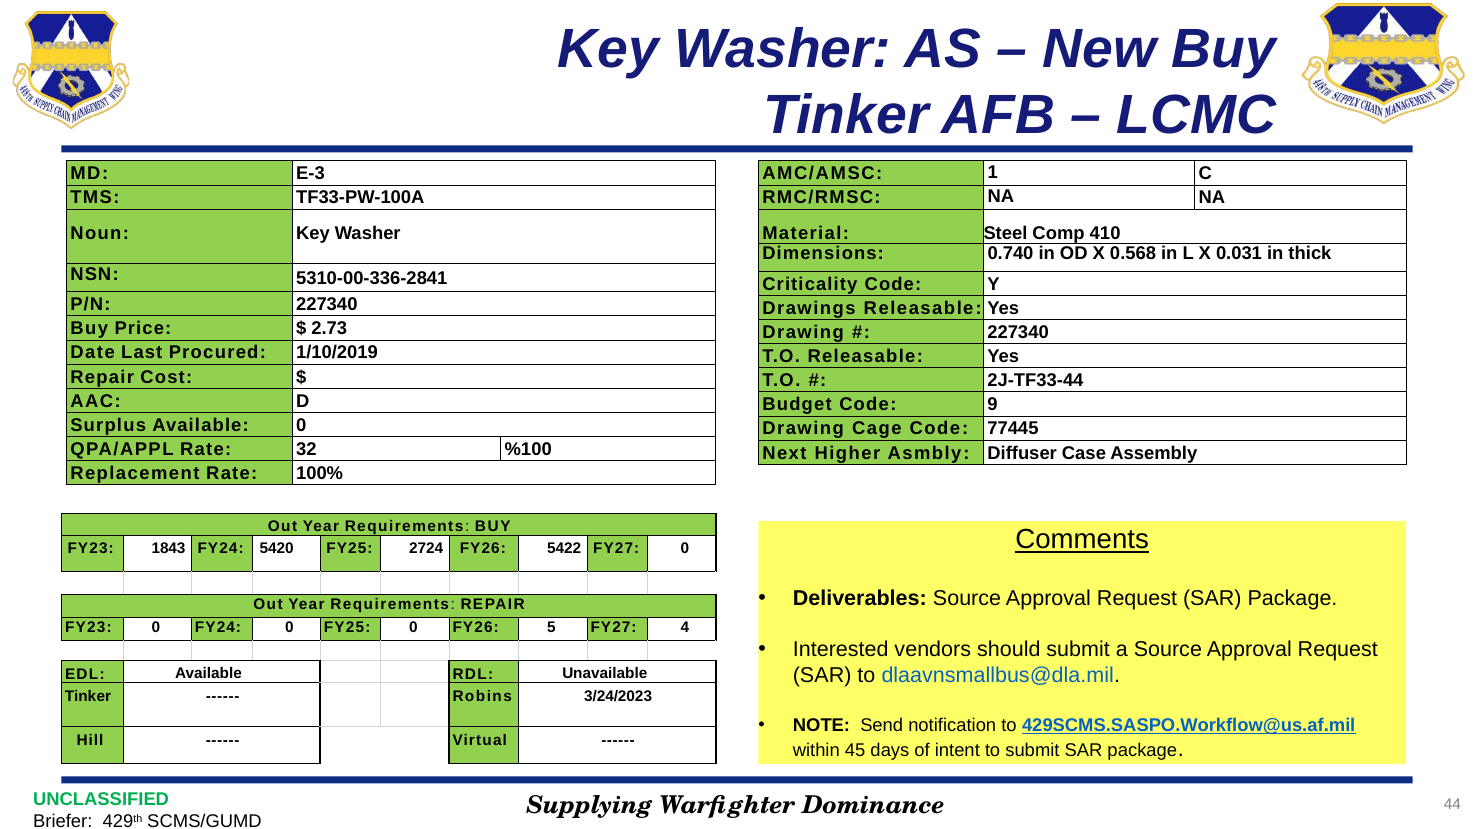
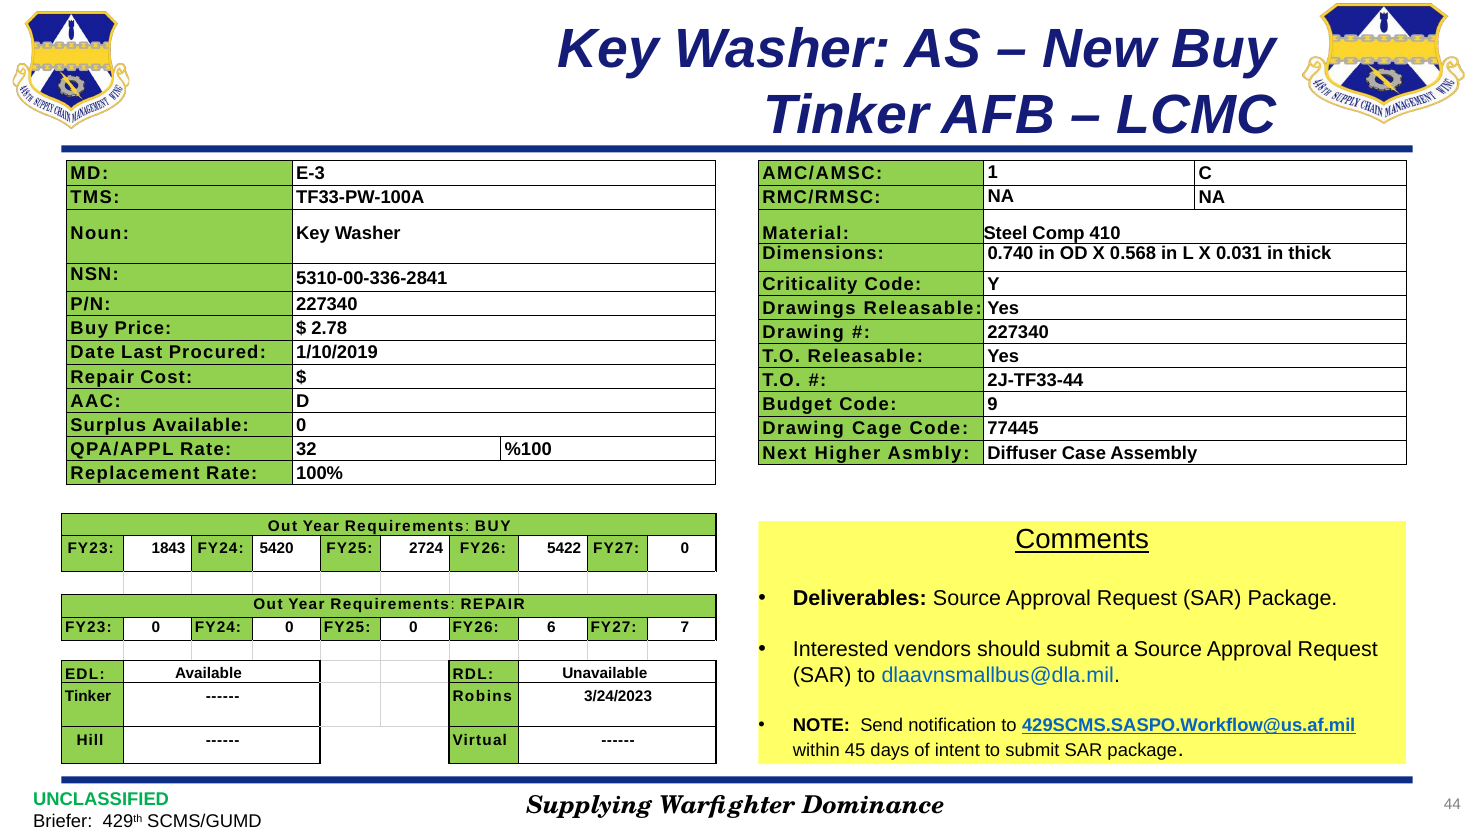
2.73: 2.73 -> 2.78
5: 5 -> 6
4: 4 -> 7
